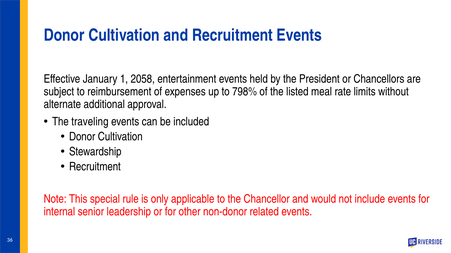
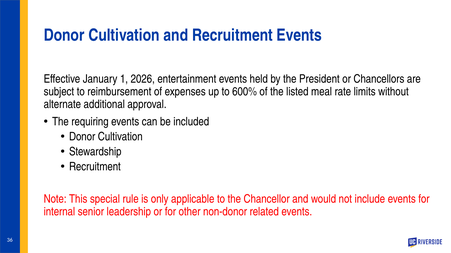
2058: 2058 -> 2026
798%: 798% -> 600%
traveling: traveling -> requiring
